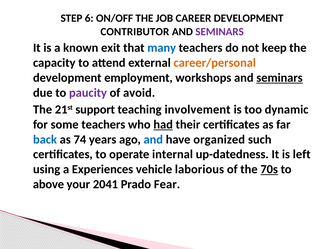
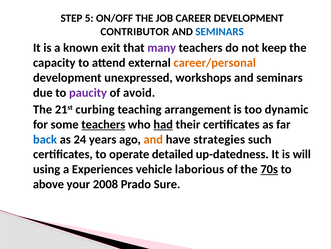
6: 6 -> 5
SEMINARS at (220, 32) colour: purple -> blue
many colour: blue -> purple
employment: employment -> unexpressed
seminars at (280, 78) underline: present -> none
support: support -> curbing
involvement: involvement -> arrangement
teachers at (103, 124) underline: none -> present
74: 74 -> 24
and at (153, 139) colour: blue -> orange
organized: organized -> strategies
internal: internal -> detailed
left: left -> will
2041: 2041 -> 2008
Fear: Fear -> Sure
